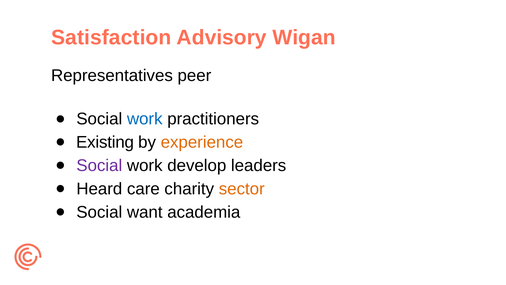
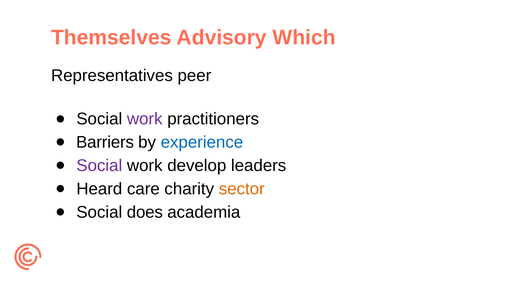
Satisfaction: Satisfaction -> Themselves
Wigan: Wigan -> Which
work at (145, 119) colour: blue -> purple
Existing: Existing -> Barriers
experience colour: orange -> blue
want: want -> does
